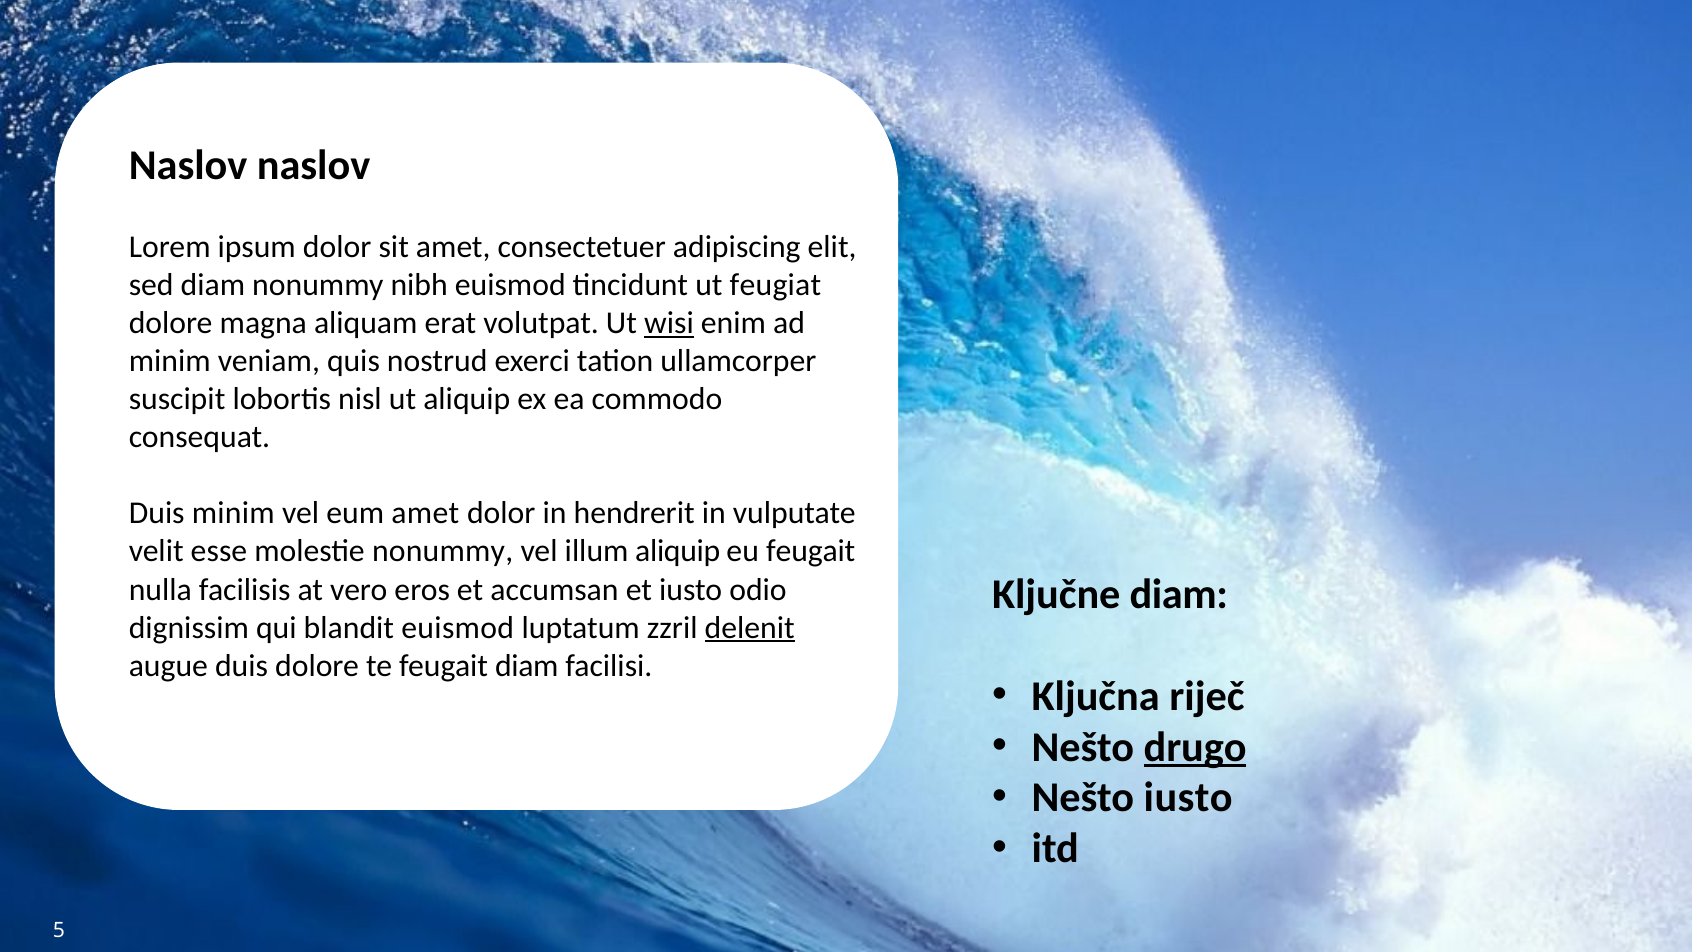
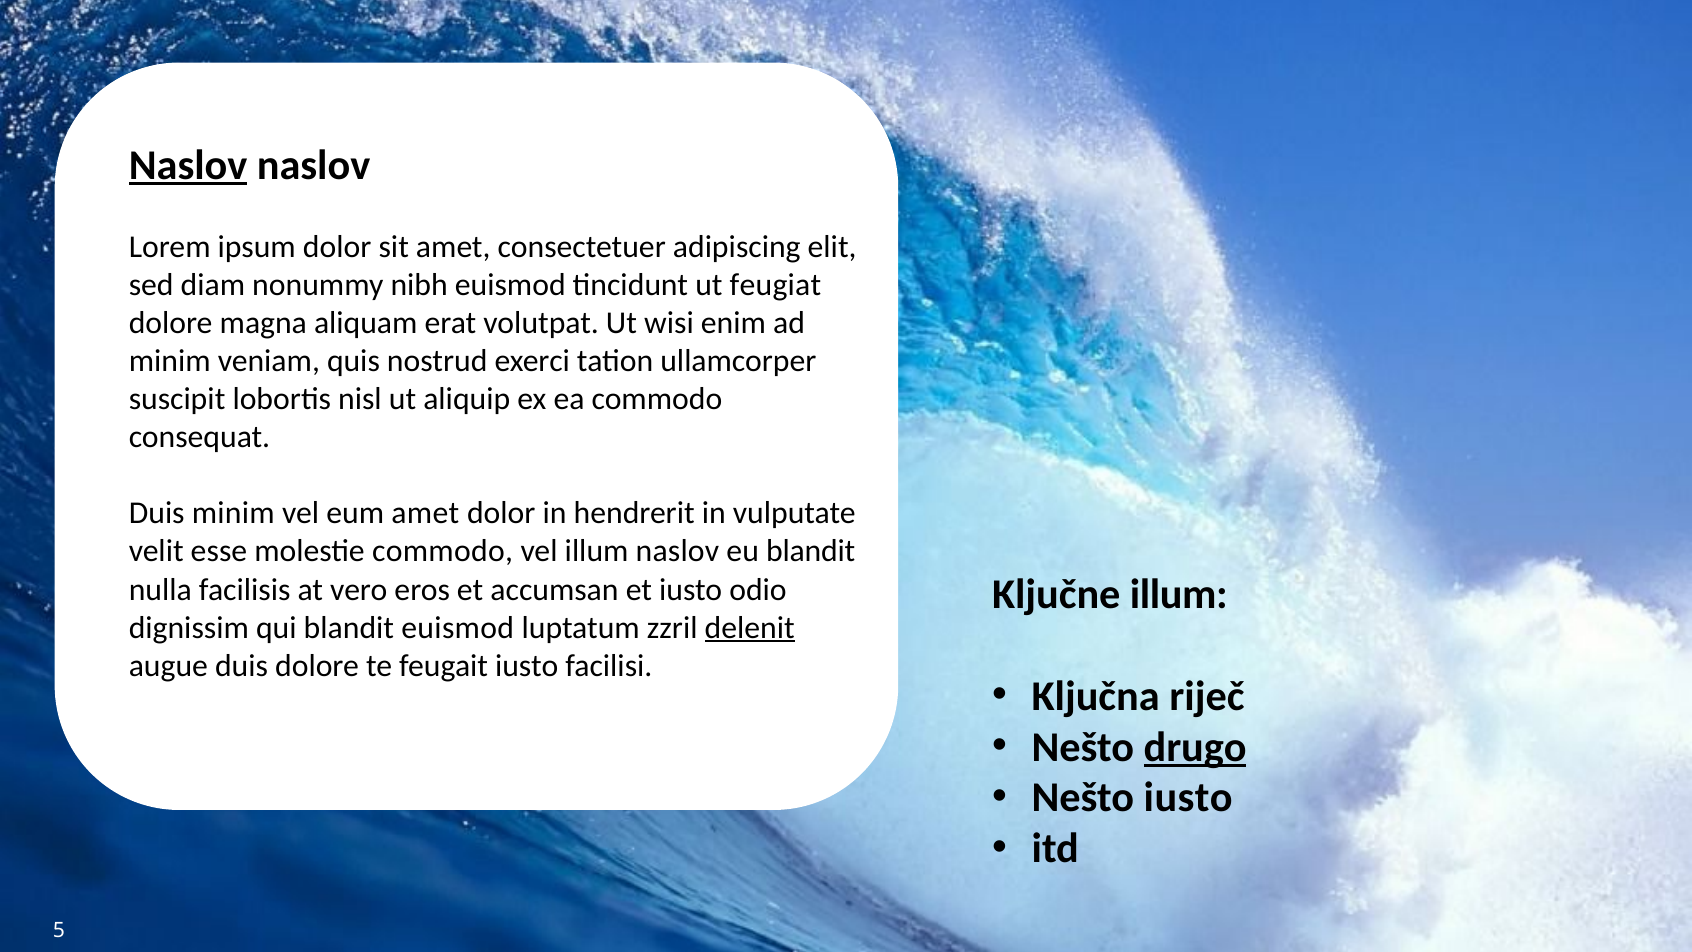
Naslov at (188, 165) underline: none -> present
wisi underline: present -> none
molestie nonummy: nonummy -> commodo
illum aliquip: aliquip -> naslov
eu feugait: feugait -> blandit
Ključne diam: diam -> illum
feugait diam: diam -> iusto
